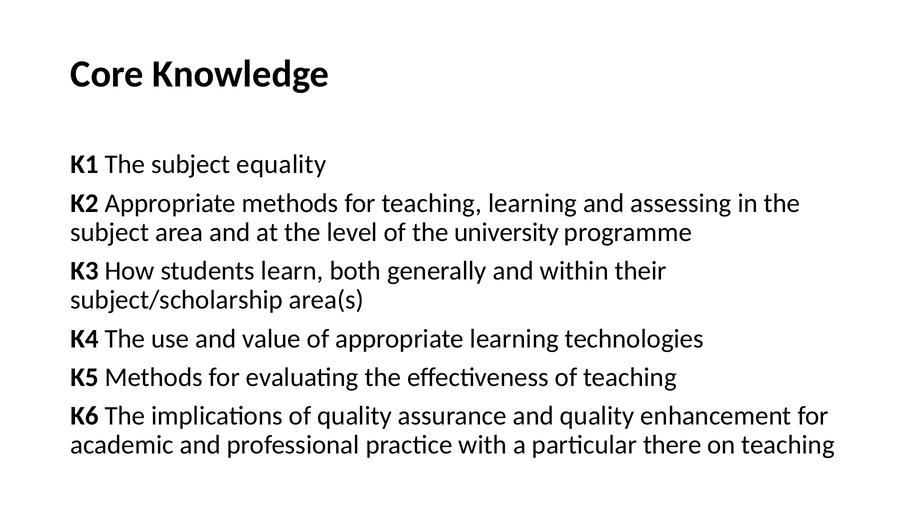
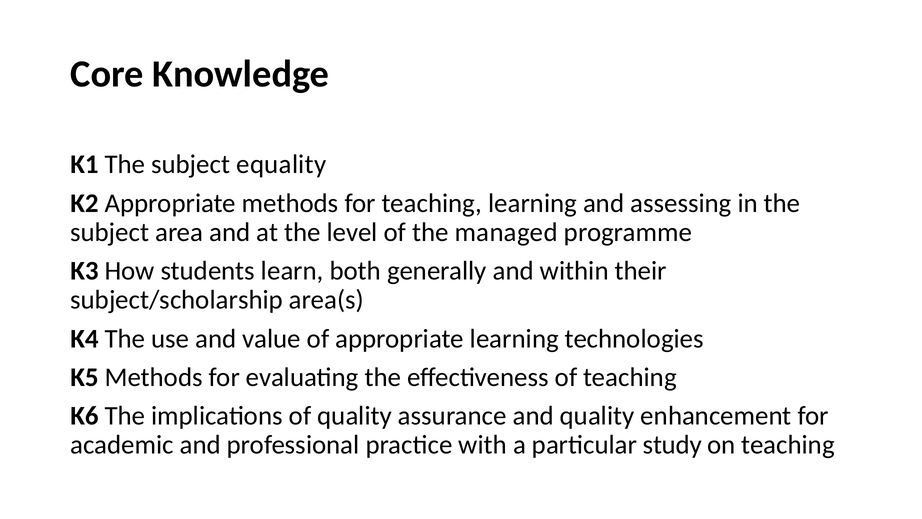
university: university -> managed
there: there -> study
